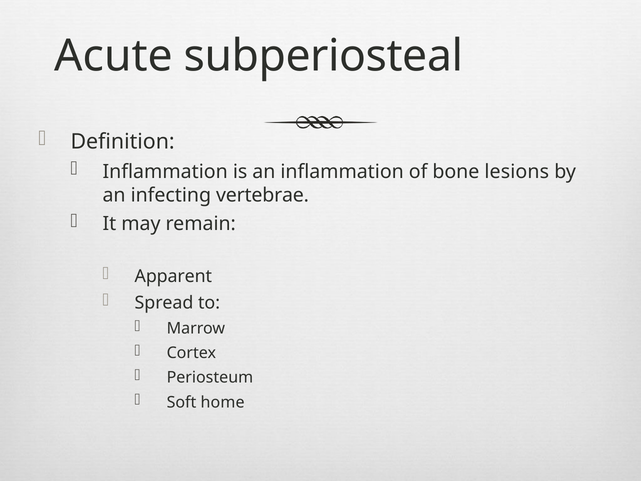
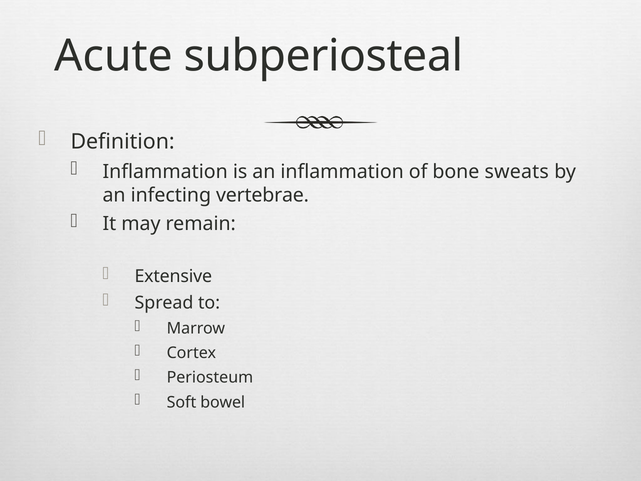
lesions: lesions -> sweats
Apparent: Apparent -> Extensive
home: home -> bowel
